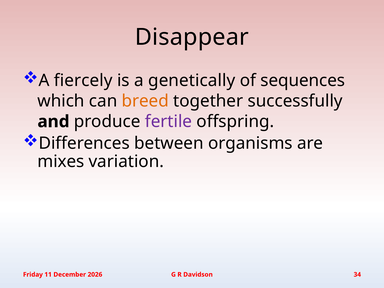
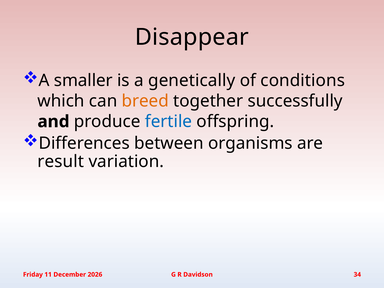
fiercely: fiercely -> smaller
sequences: sequences -> conditions
fertile colour: purple -> blue
mixes: mixes -> result
